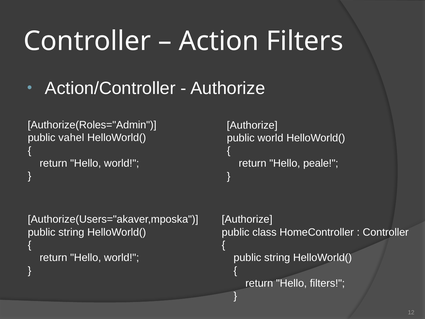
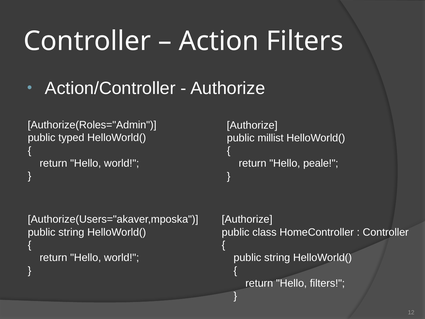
vahel: vahel -> typed
public world: world -> millist
